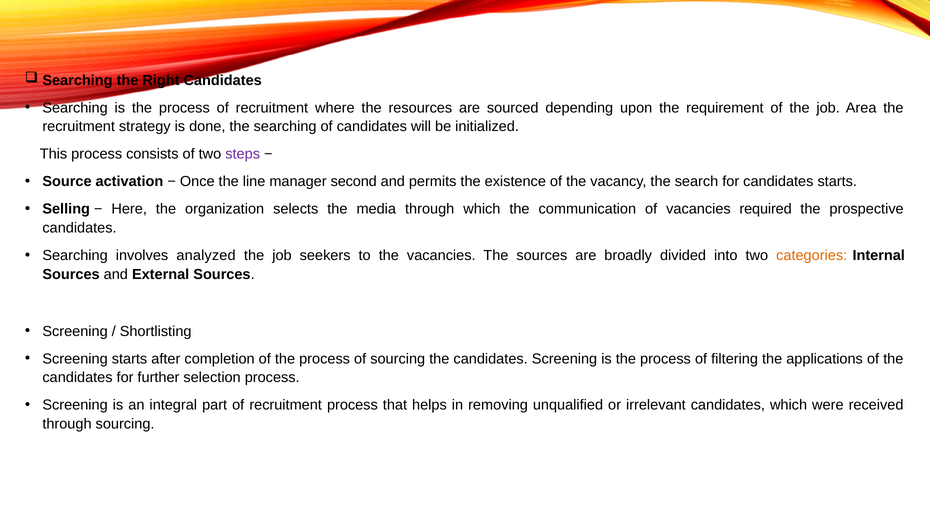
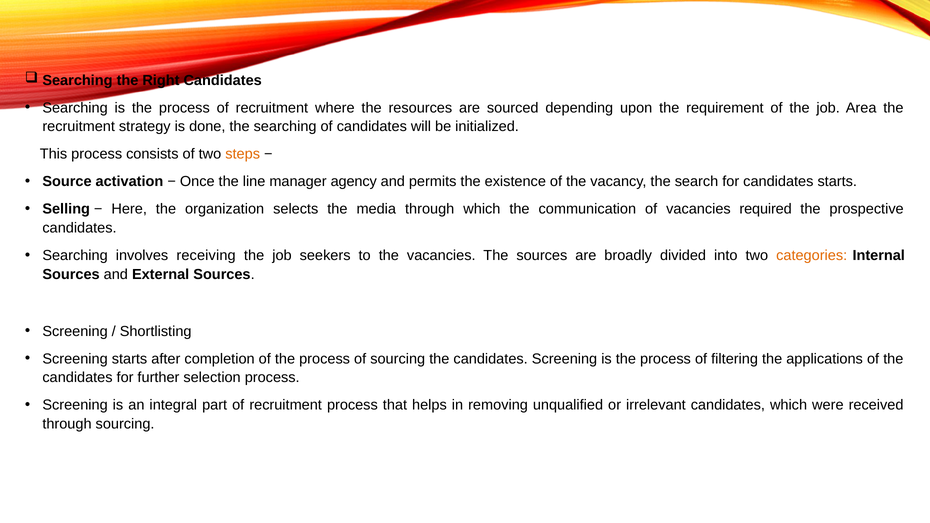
steps colour: purple -> orange
second: second -> agency
analyzed: analyzed -> receiving
